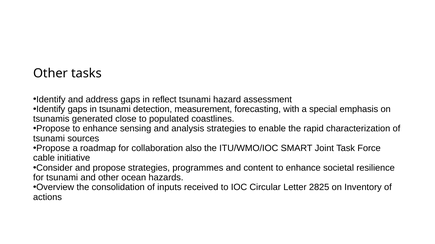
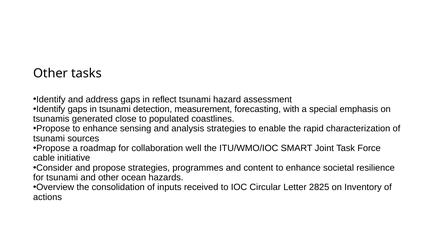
also: also -> well
